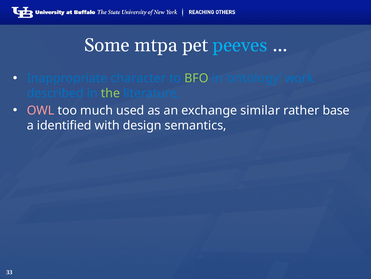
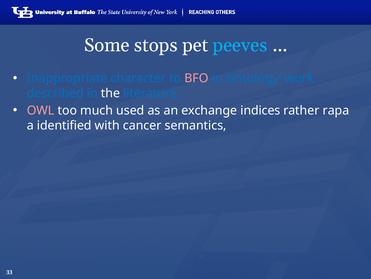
mtpa: mtpa -> stops
BFO colour: light green -> pink
the colour: light green -> white
similar: similar -> indices
base: base -> rapa
design: design -> cancer
